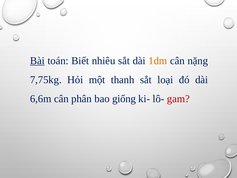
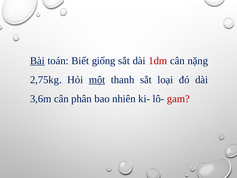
nhiêu: nhiêu -> giống
1dm colour: orange -> red
7,75kg: 7,75kg -> 2,75kg
một underline: none -> present
6,6m: 6,6m -> 3,6m
giống: giống -> nhiên
